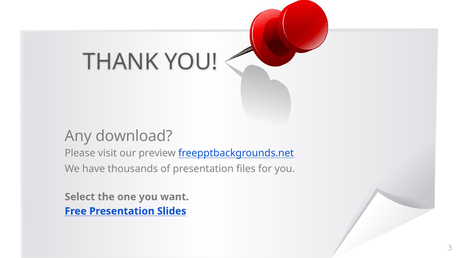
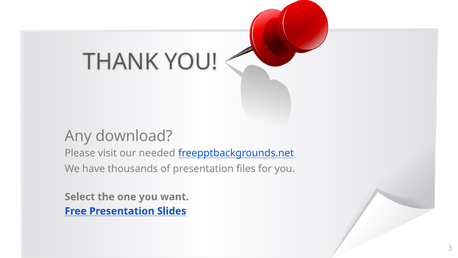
preview: preview -> needed
